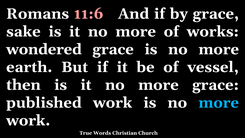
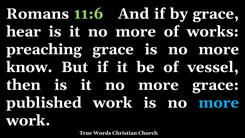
11:6 colour: pink -> light green
sake: sake -> hear
wondered: wondered -> preaching
earth: earth -> know
